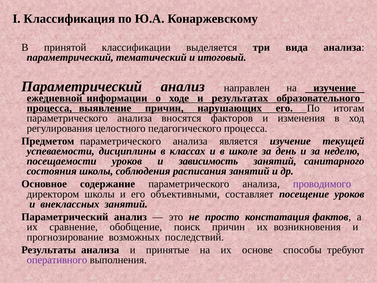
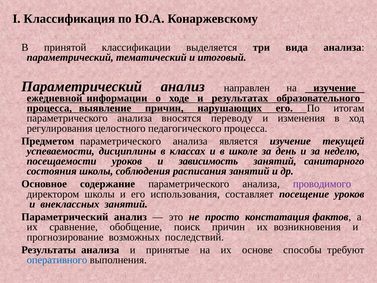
факторов: факторов -> переводу
объективными: объективными -> использования
оперативного colour: purple -> blue
